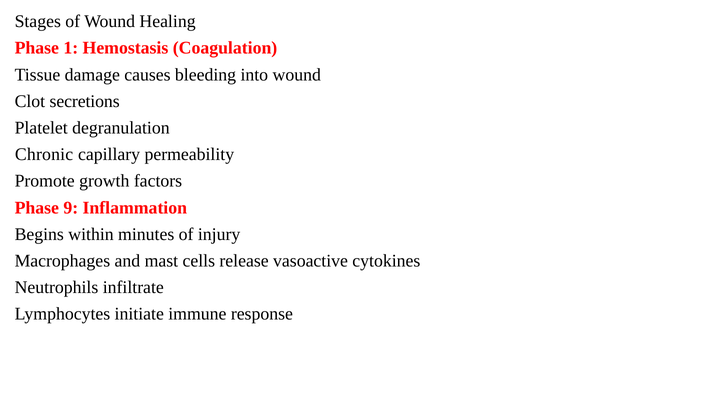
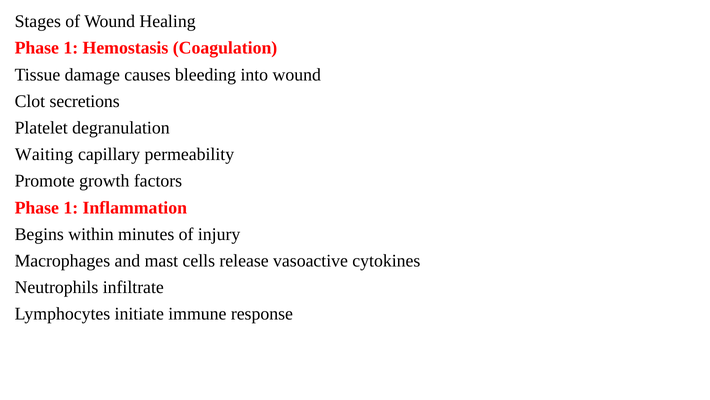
Chronic: Chronic -> Waiting
9 at (71, 207): 9 -> 1
